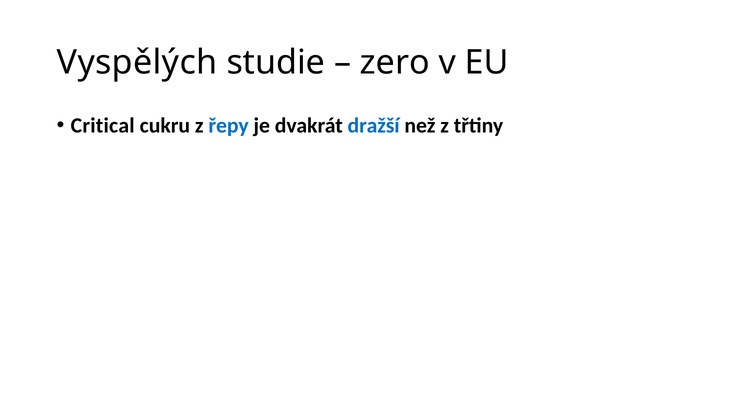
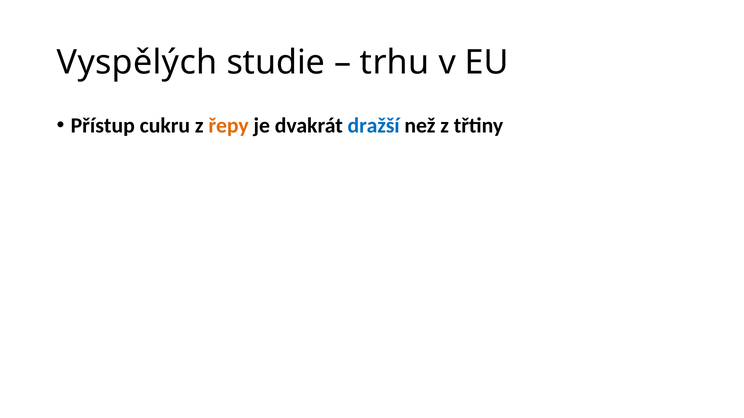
zero: zero -> trhu
Critical: Critical -> Přístup
řepy colour: blue -> orange
